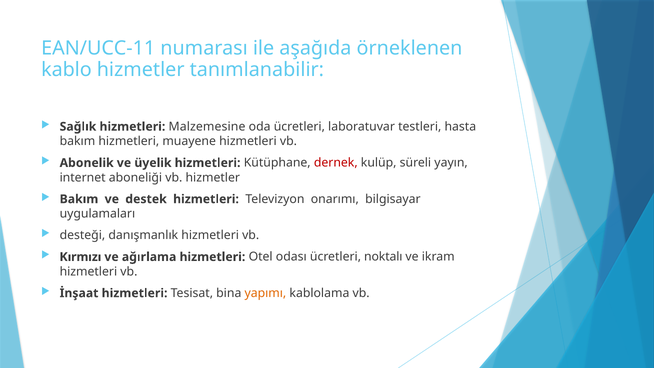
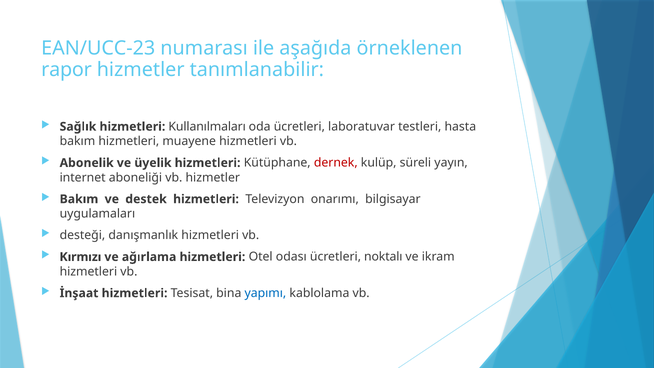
EAN/UCC-11: EAN/UCC-11 -> EAN/UCC-23
kablo: kablo -> rapor
Malzemesine: Malzemesine -> Kullanılmaları
yapımı colour: orange -> blue
